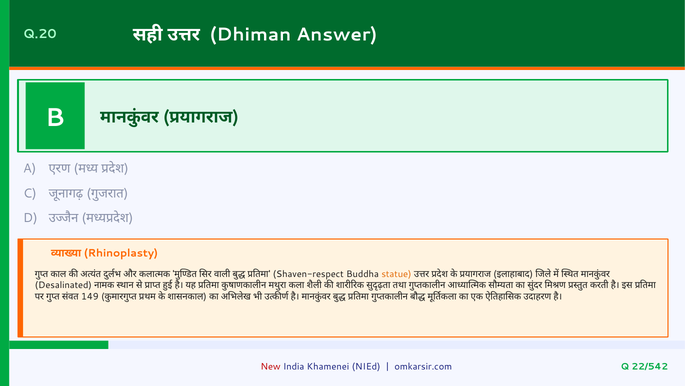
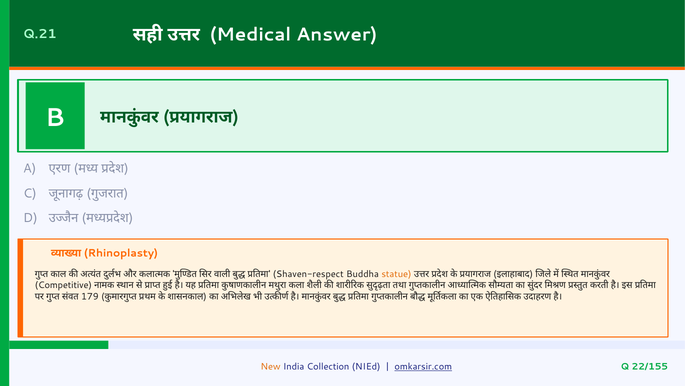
Q.20: Q.20 -> Q.21
Dhiman: Dhiman -> Medical
Desalinated: Desalinated -> Competitive
149: 149 -> 179
New colour: red -> orange
Khamenei: Khamenei -> Collection
omkarsir.com underline: none -> present
22/542: 22/542 -> 22/155
